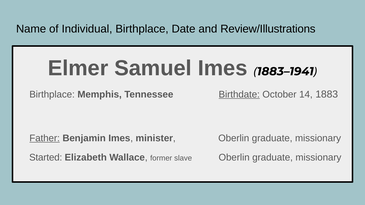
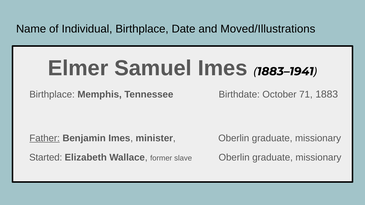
Review/Illustrations: Review/Illustrations -> Moved/Illustrations
Birthdate underline: present -> none
14: 14 -> 71
